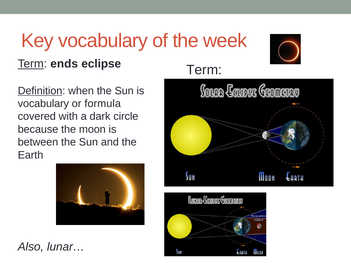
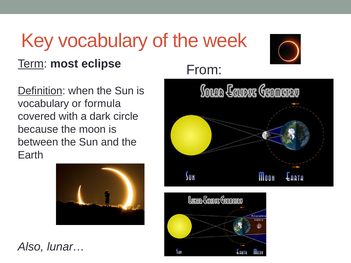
ends: ends -> most
Term at (204, 70): Term -> From
